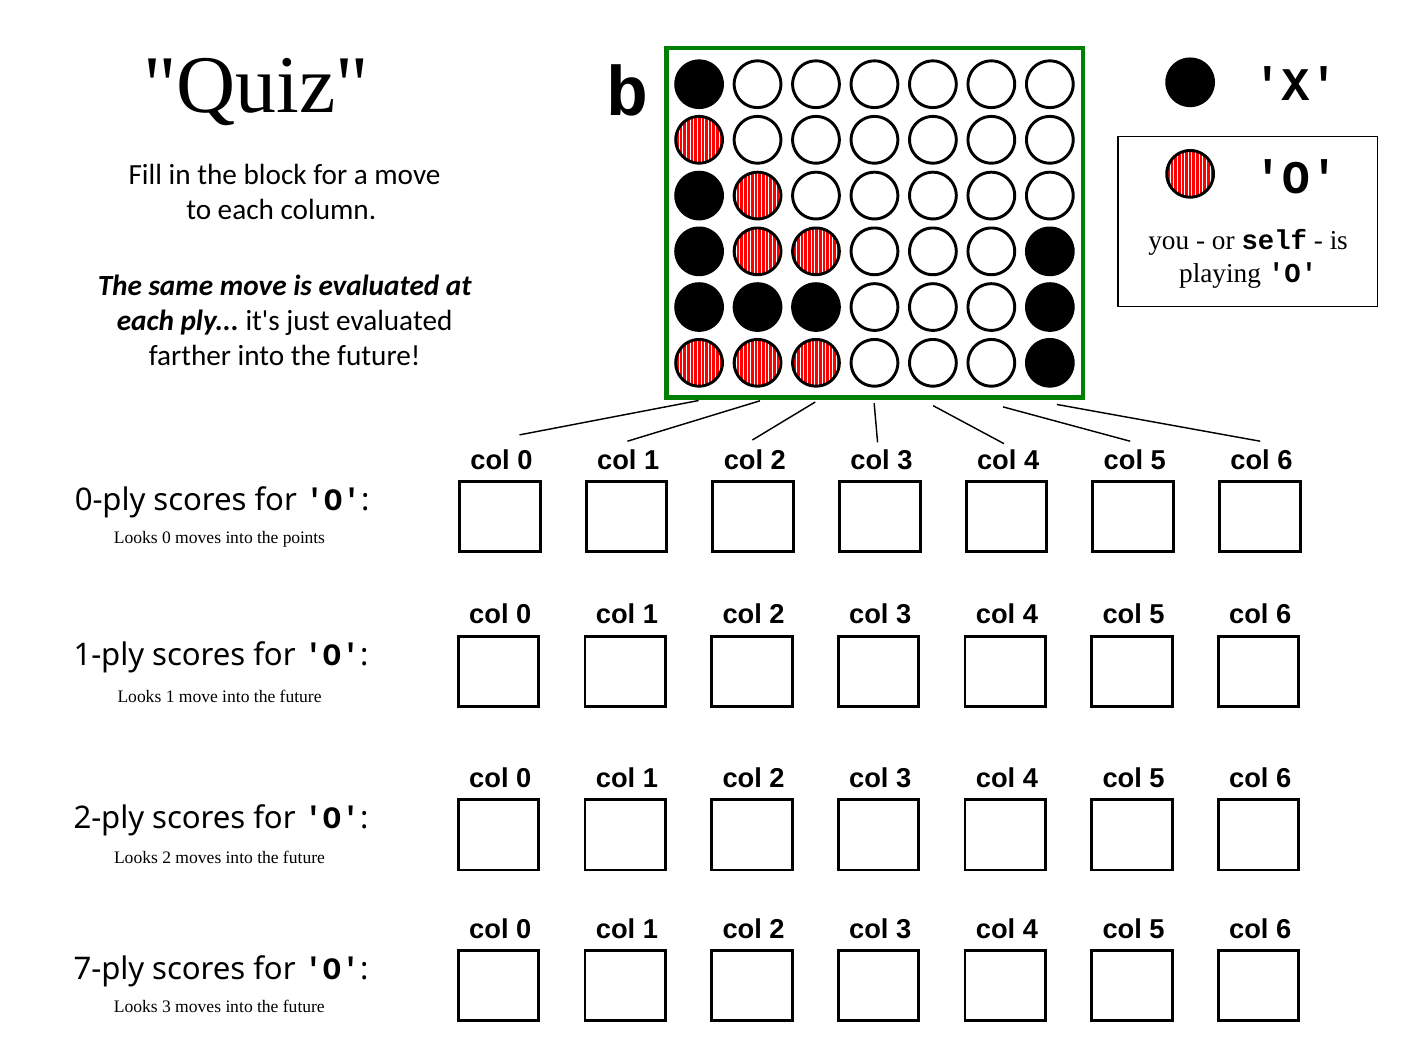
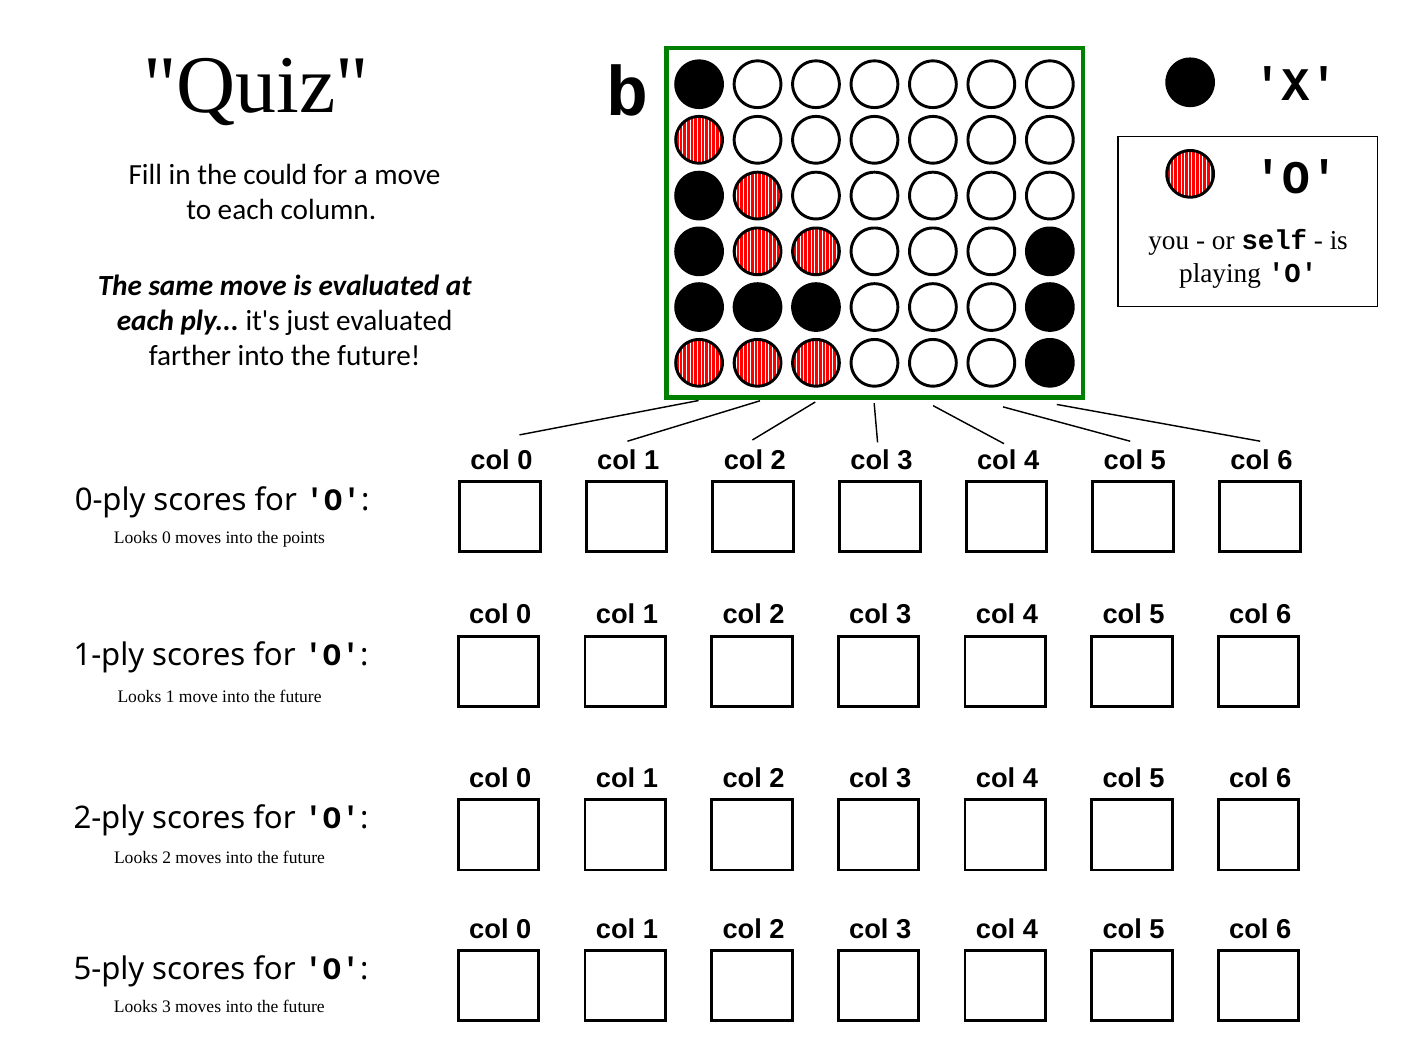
block: block -> could
7-ply: 7-ply -> 5-ply
